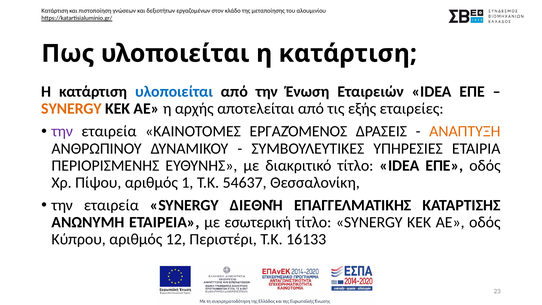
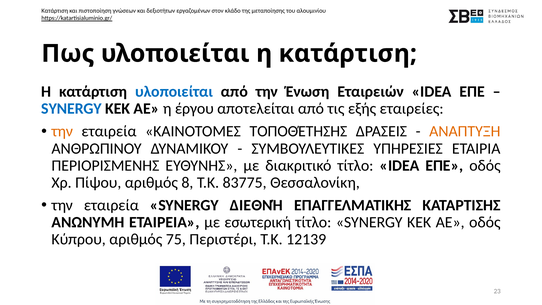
SYNERGY at (71, 109) colour: orange -> blue
αρχής: αρχής -> έργου
την at (62, 131) colour: purple -> orange
ΕΡΓΑΖΌΜΕΝΟΣ: ΕΡΓΑΖΌΜΕΝΟΣ -> ΤΟΠΟΘΈΤΗΣΗΣ
1: 1 -> 8
54637: 54637 -> 83775
12: 12 -> 75
16133: 16133 -> 12139
